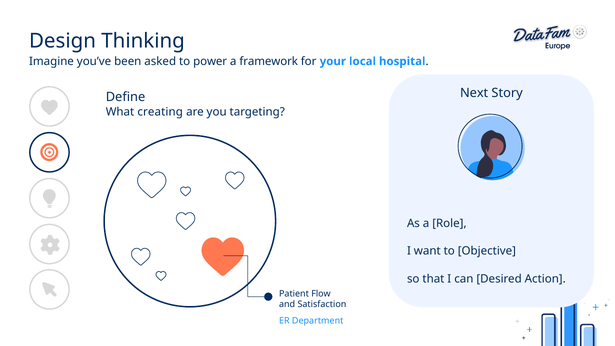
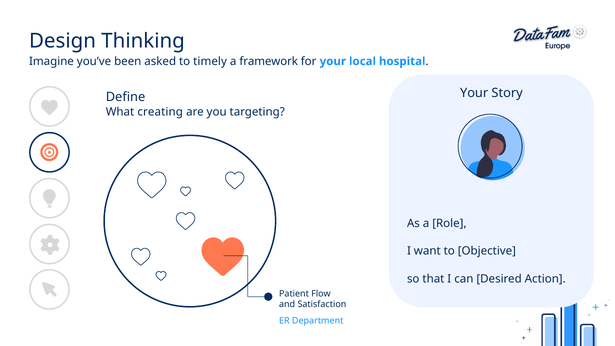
power: power -> timely
Next at (474, 93): Next -> Your
